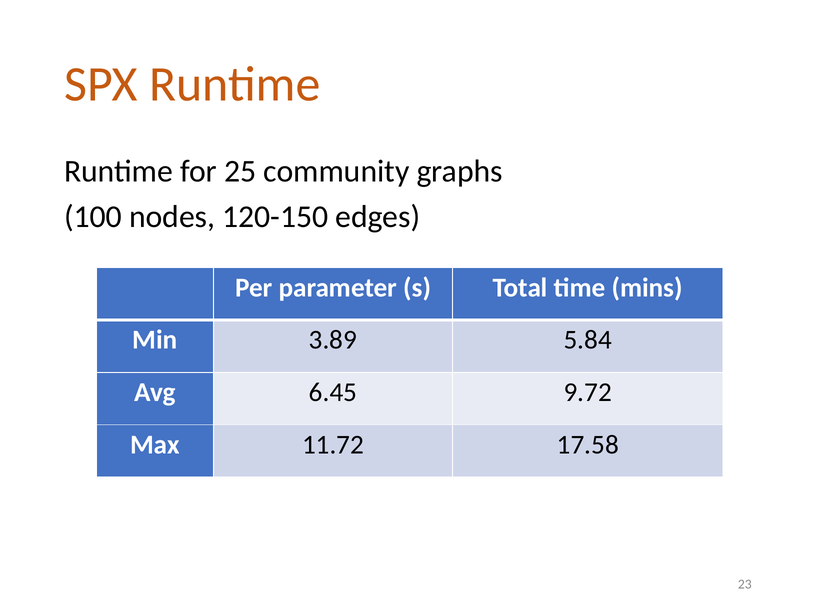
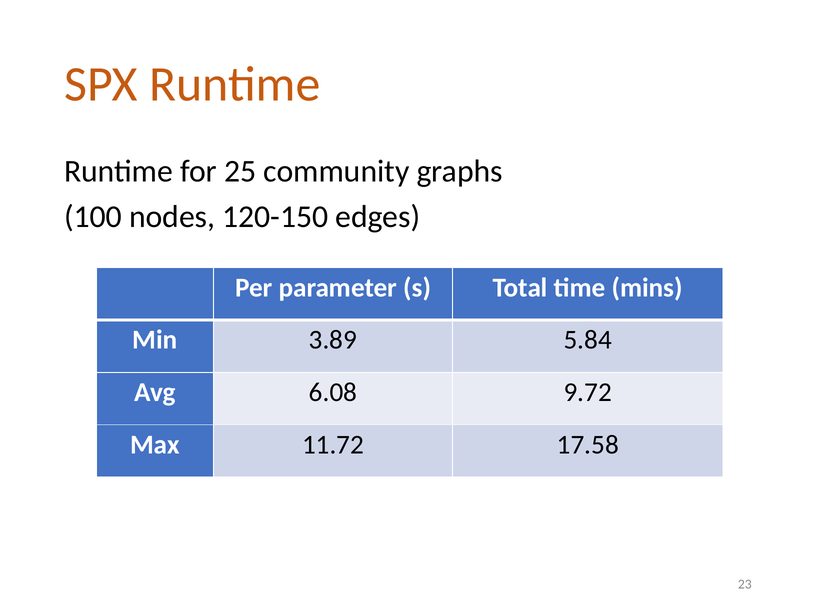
6.45: 6.45 -> 6.08
